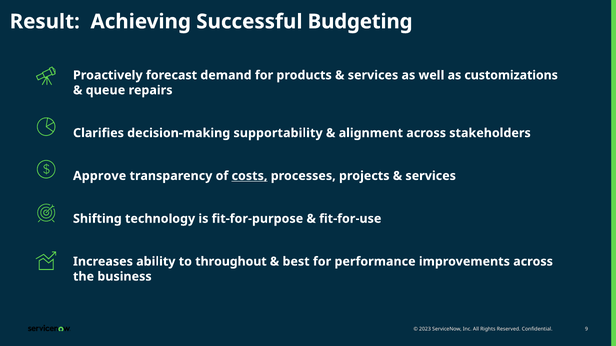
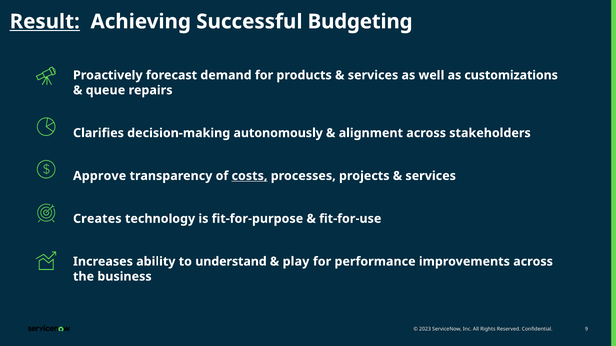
Result underline: none -> present
supportability: supportability -> autonomously
Shifting: Shifting -> Creates
throughout: throughout -> understand
best: best -> play
